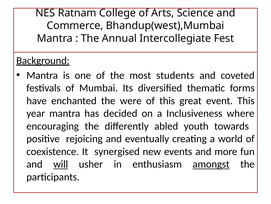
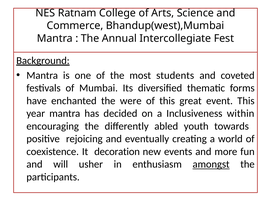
where: where -> within
synergised: synergised -> decoration
will underline: present -> none
